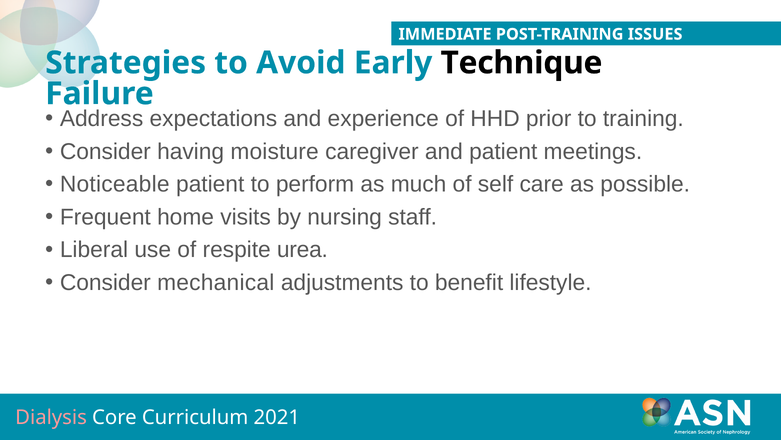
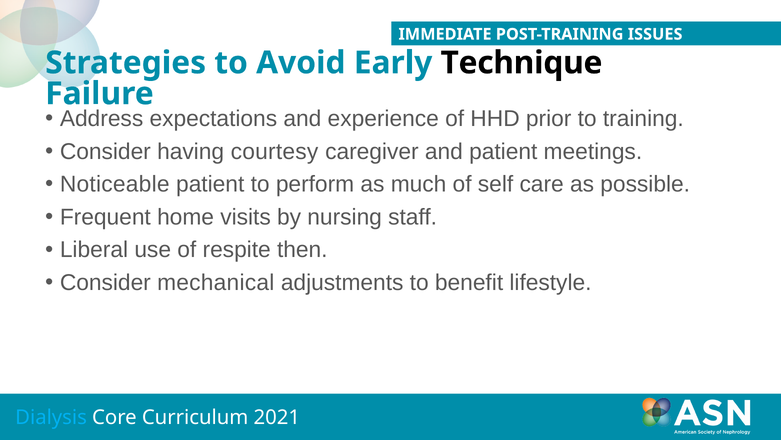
moisture: moisture -> courtesy
urea: urea -> then
Dialysis colour: pink -> light blue
